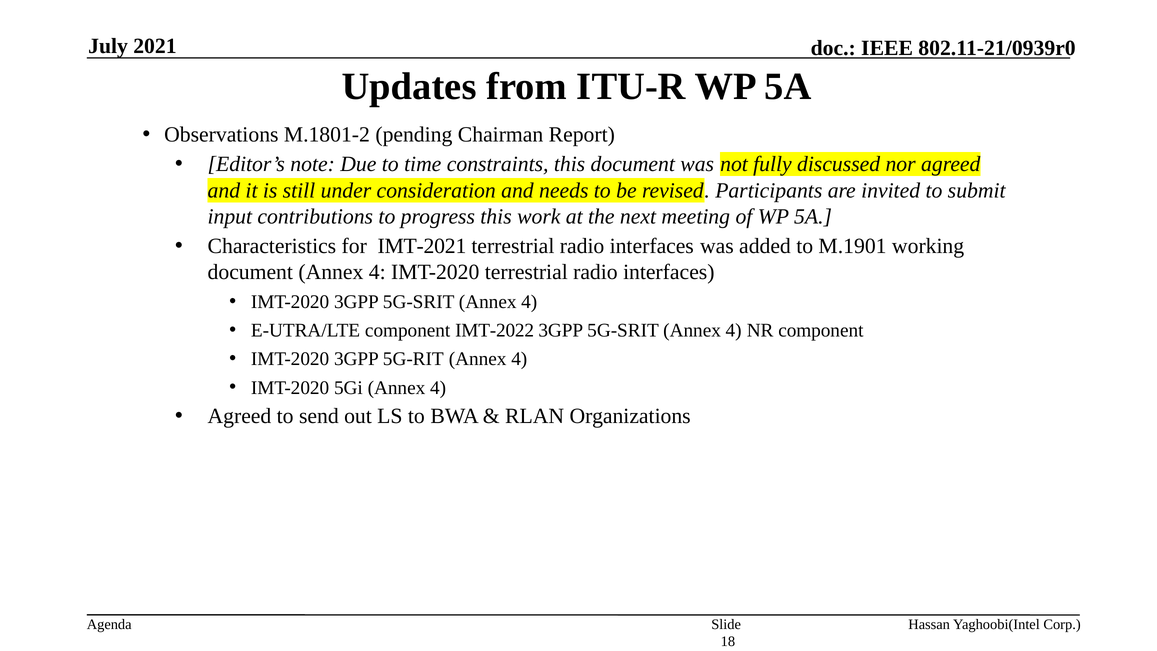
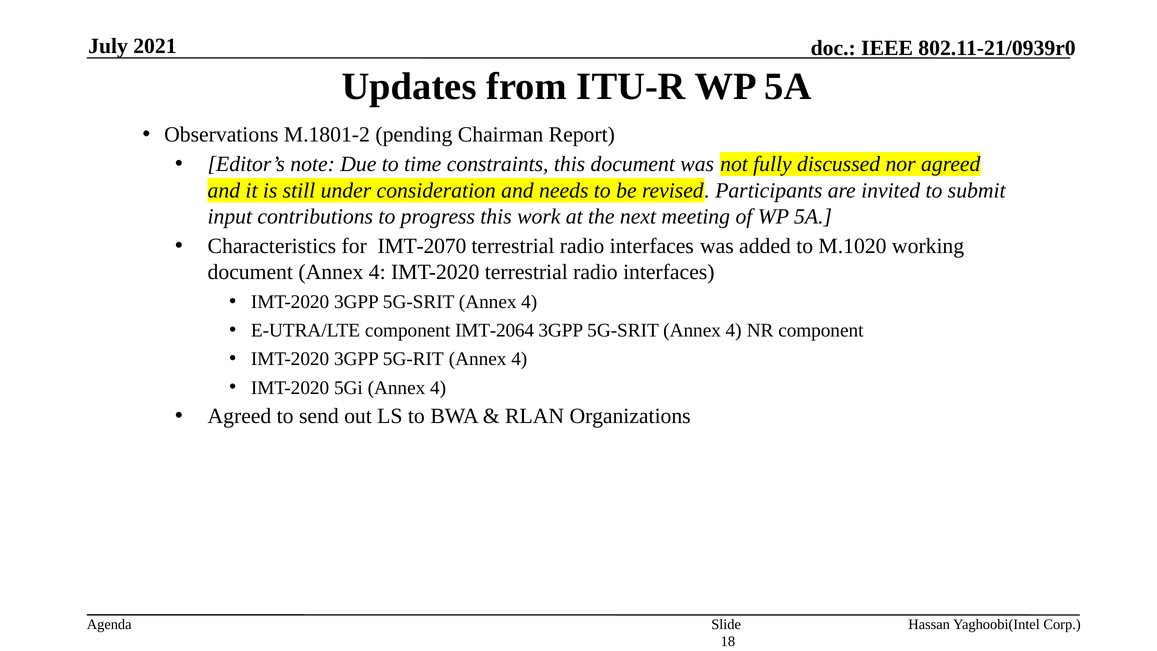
IMT-2021: IMT-2021 -> IMT-2070
M.1901: M.1901 -> M.1020
IMT-2022: IMT-2022 -> IMT-2064
